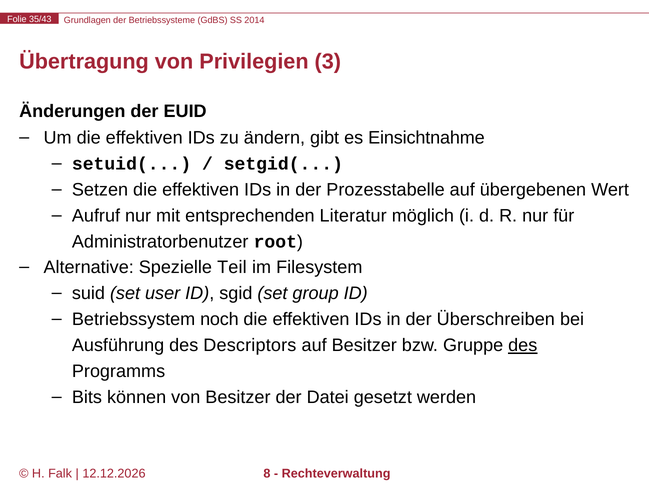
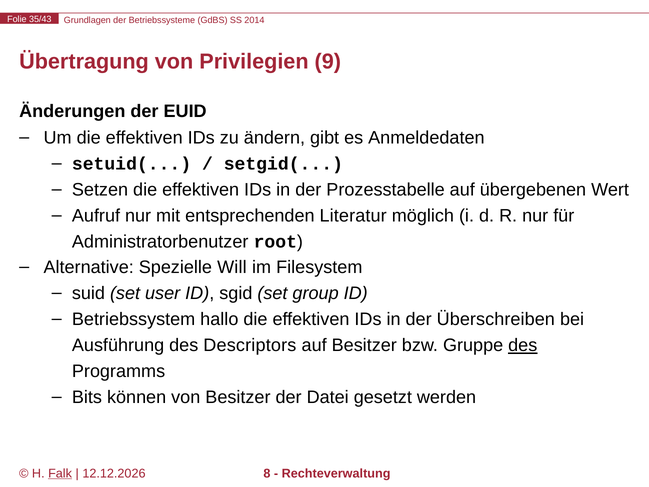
3: 3 -> 9
Einsichtnahme: Einsichtnahme -> Anmeldedaten
Teil: Teil -> Will
noch: noch -> hallo
Falk underline: none -> present
